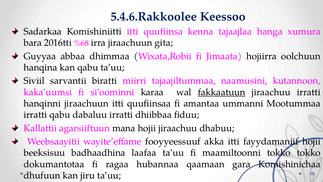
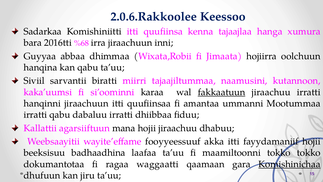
5.4.6.Rakkoolee: 5.4.6.Rakkoolee -> 2.0.6.Rakkoolee
gita: gita -> inni
hubannaa: hubannaa -> waggaatti
Komishinichaa underline: none -> present
